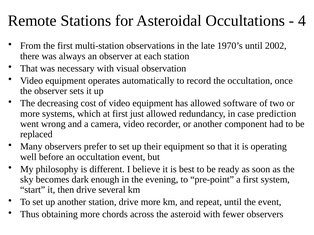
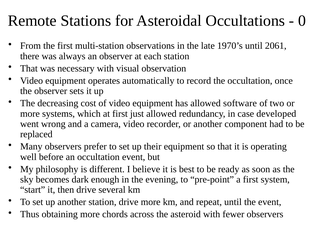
4: 4 -> 0
2002: 2002 -> 2061
prediction: prediction -> developed
